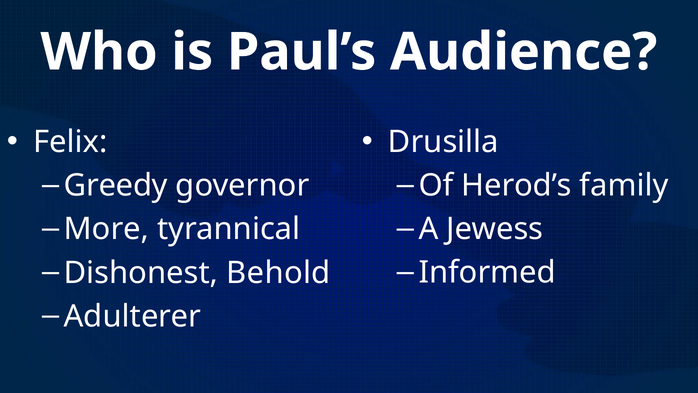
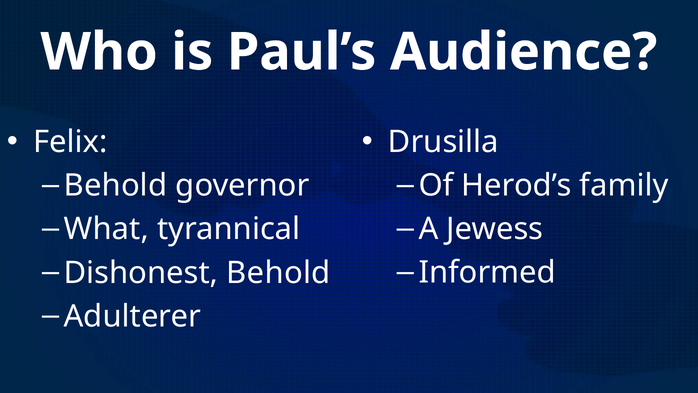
Greedy at (116, 186): Greedy -> Behold
More: More -> What
